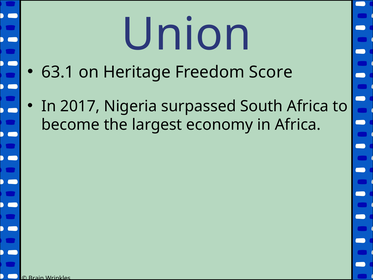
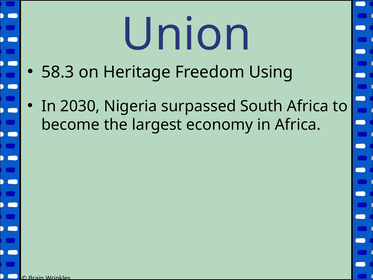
63.1: 63.1 -> 58.3
Score: Score -> Using
2017: 2017 -> 2030
